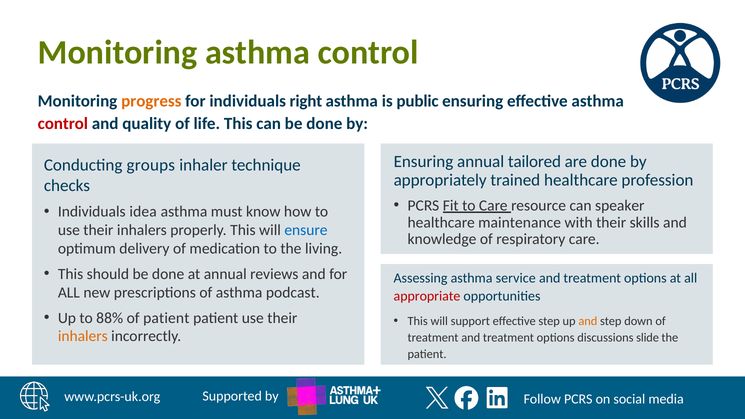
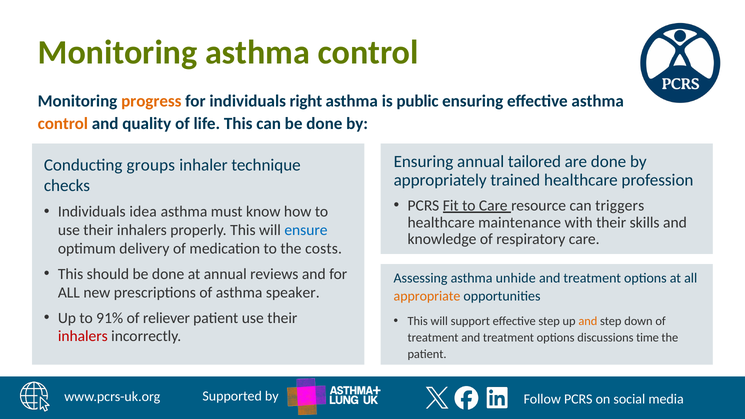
control at (63, 124) colour: red -> orange
speaker: speaker -> triggers
living: living -> costs
service: service -> unhide
podcast: podcast -> speaker
appropriate colour: red -> orange
88%: 88% -> 91%
of patient: patient -> reliever
inhalers at (83, 336) colour: orange -> red
slide: slide -> time
